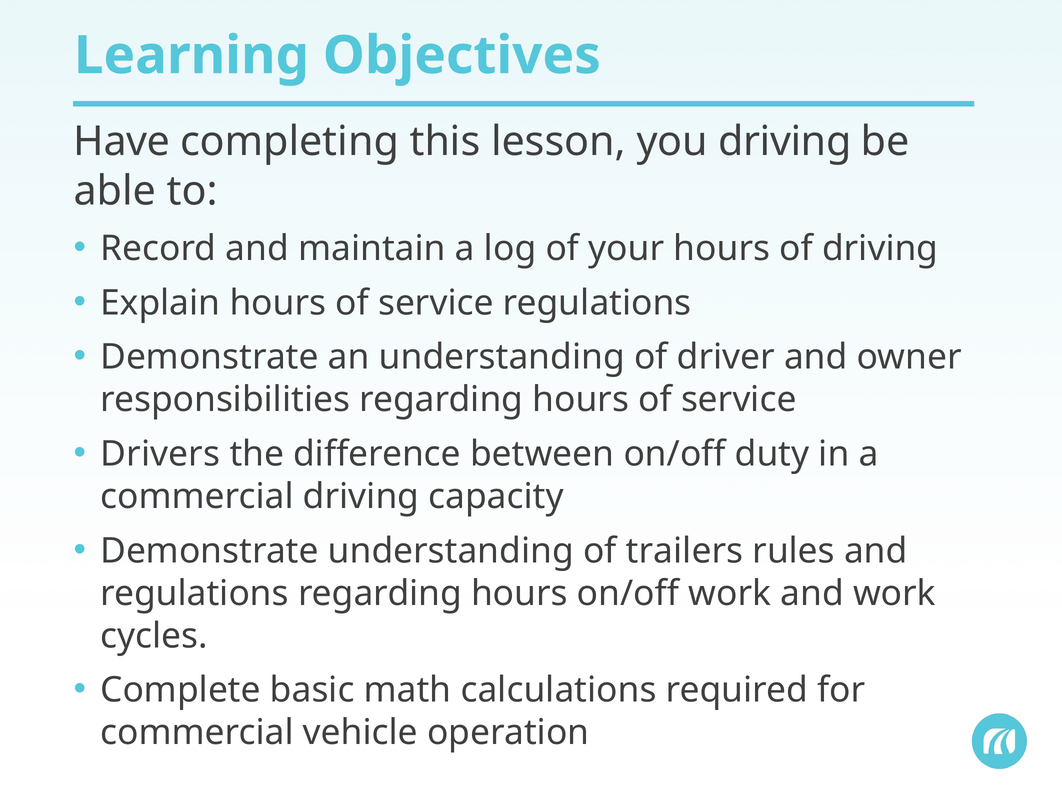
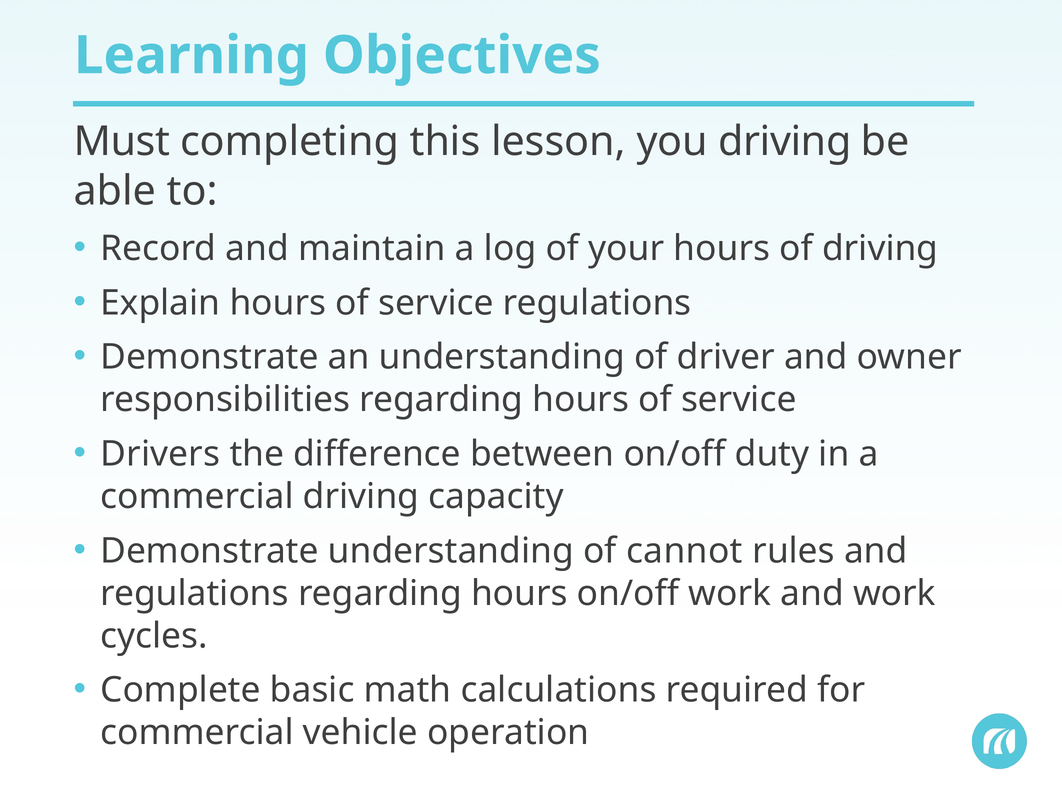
Have: Have -> Must
trailers: trailers -> cannot
